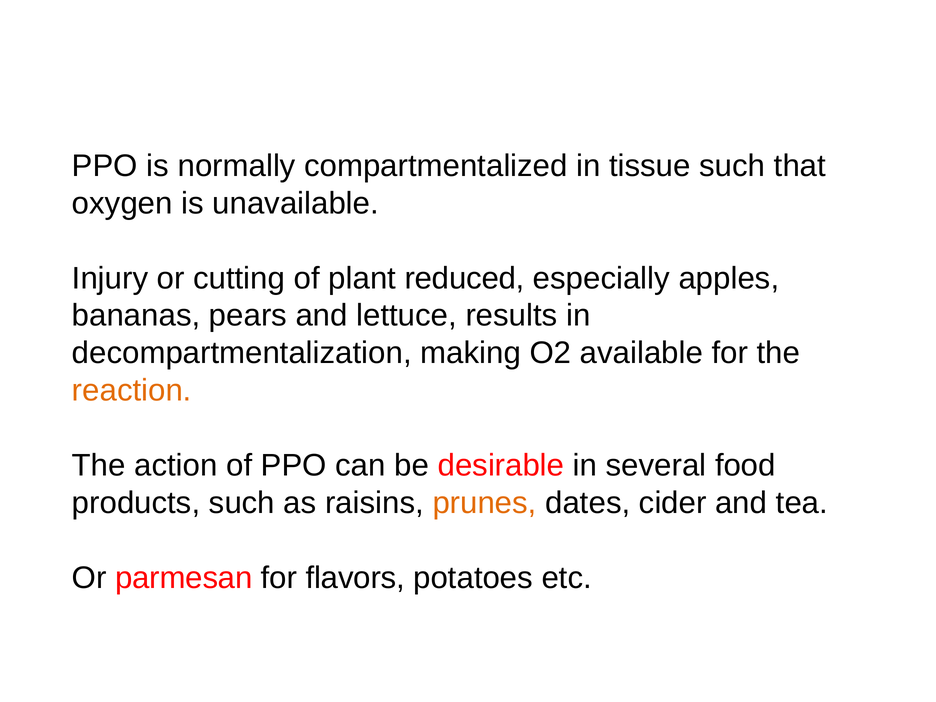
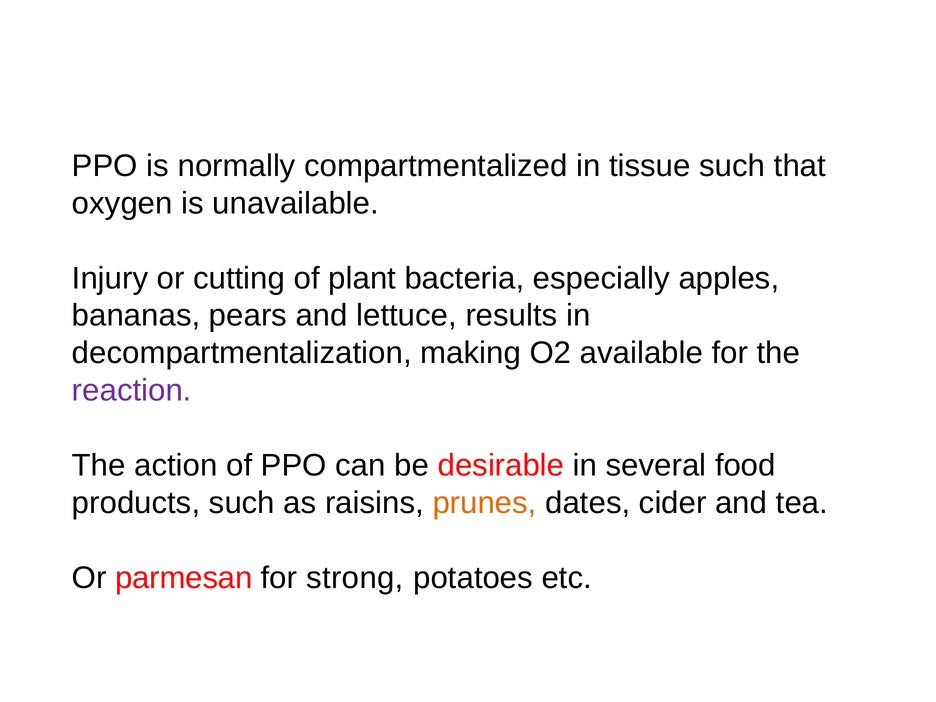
reduced: reduced -> bacteria
reaction colour: orange -> purple
flavors: flavors -> strong
